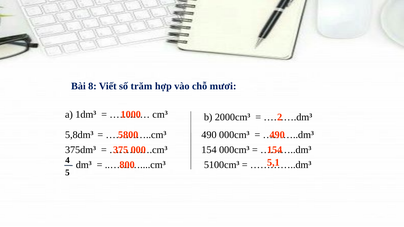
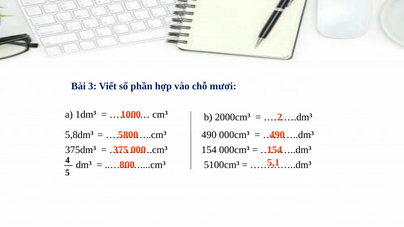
8: 8 -> 3
trăm: trăm -> phần
